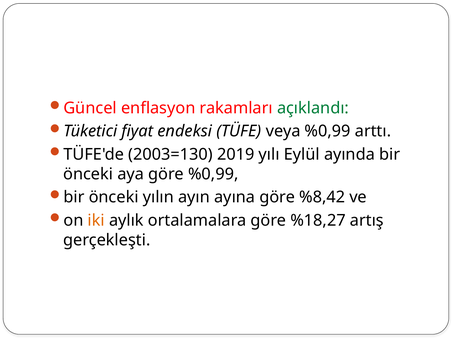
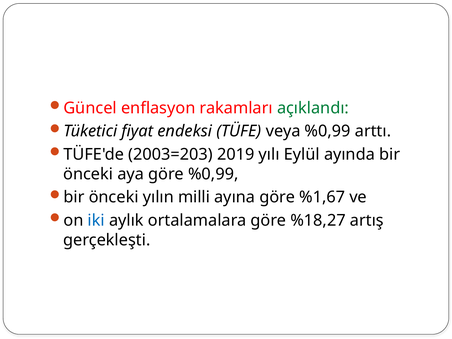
2003=130: 2003=130 -> 2003=203
ayın: ayın -> milli
%8,42: %8,42 -> %1,67
iki colour: orange -> blue
